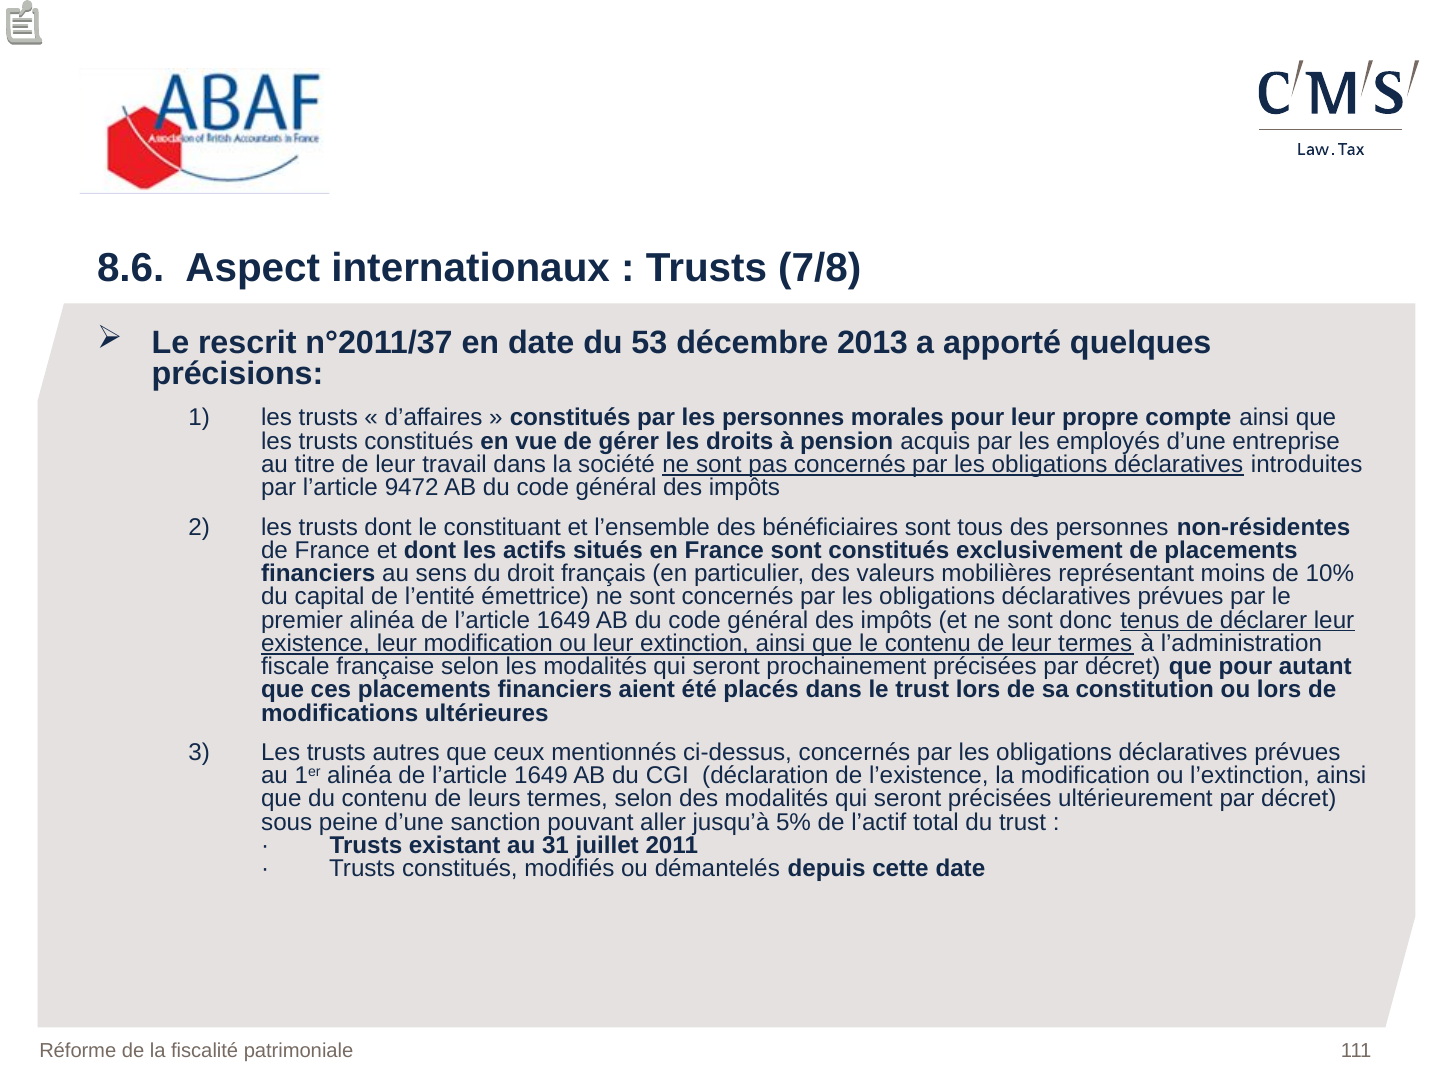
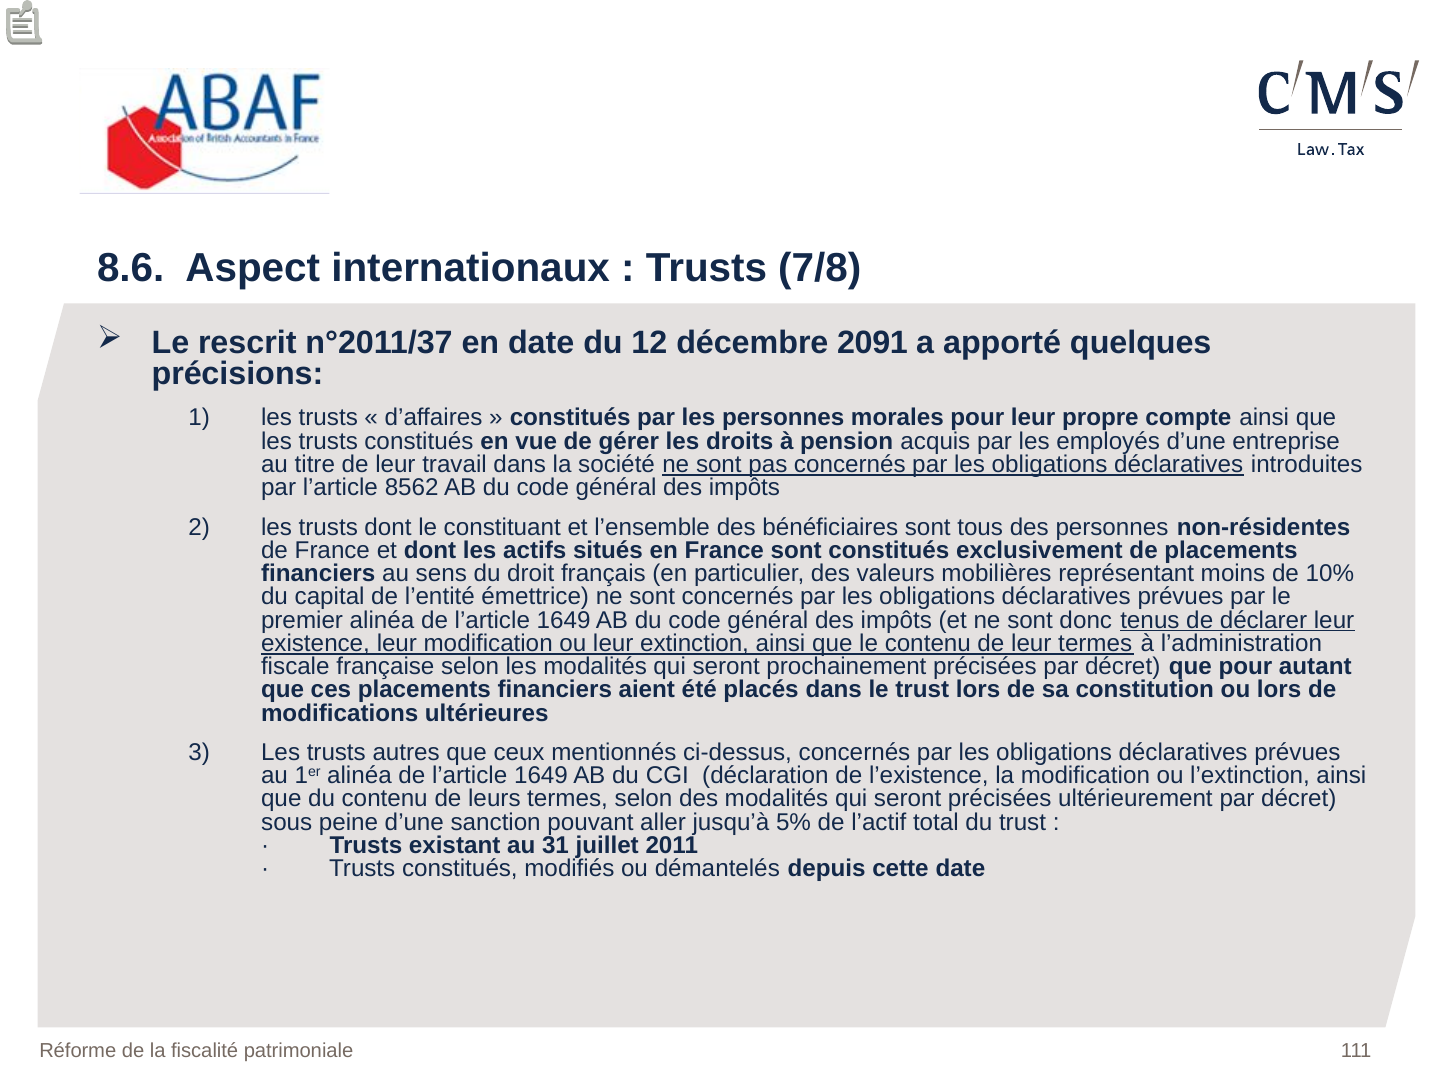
53: 53 -> 12
2013: 2013 -> 2091
9472: 9472 -> 8562
